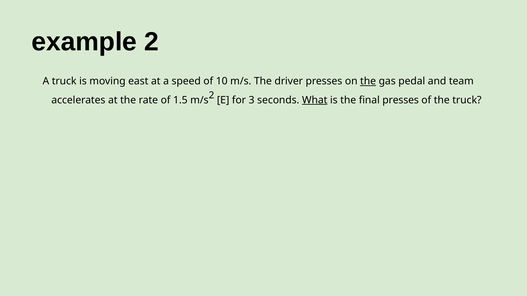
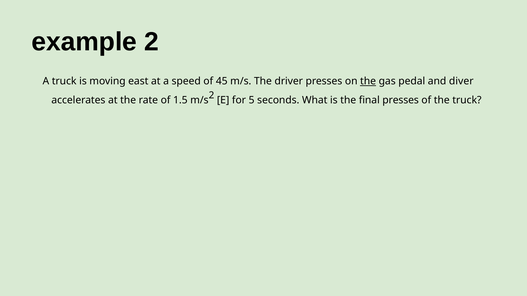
10: 10 -> 45
team: team -> diver
3: 3 -> 5
What underline: present -> none
